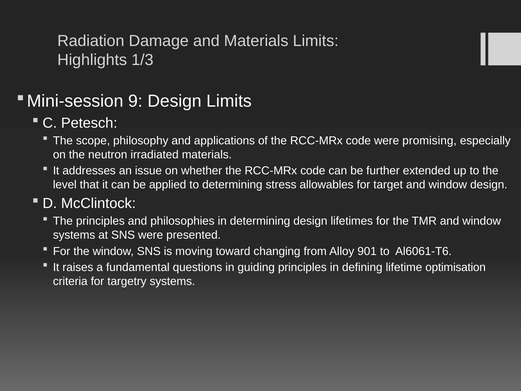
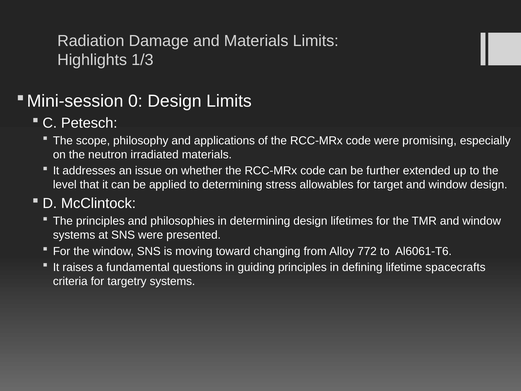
9: 9 -> 0
901: 901 -> 772
optimisation: optimisation -> spacecrafts
